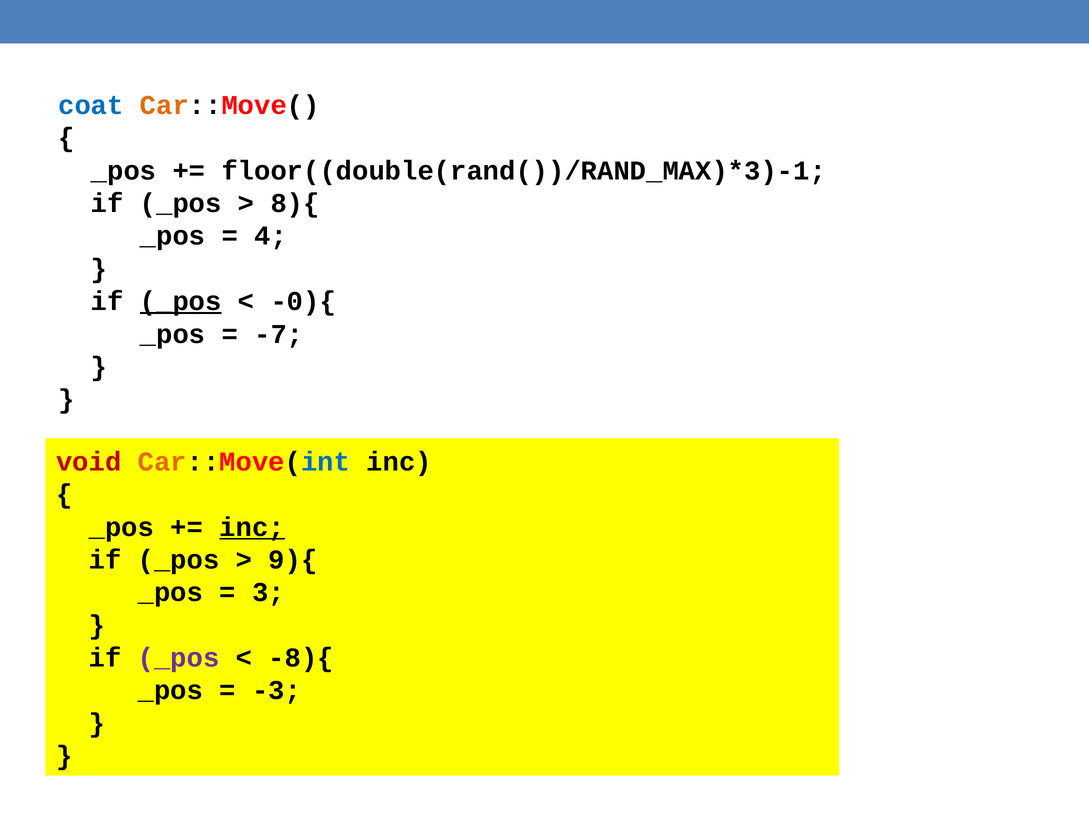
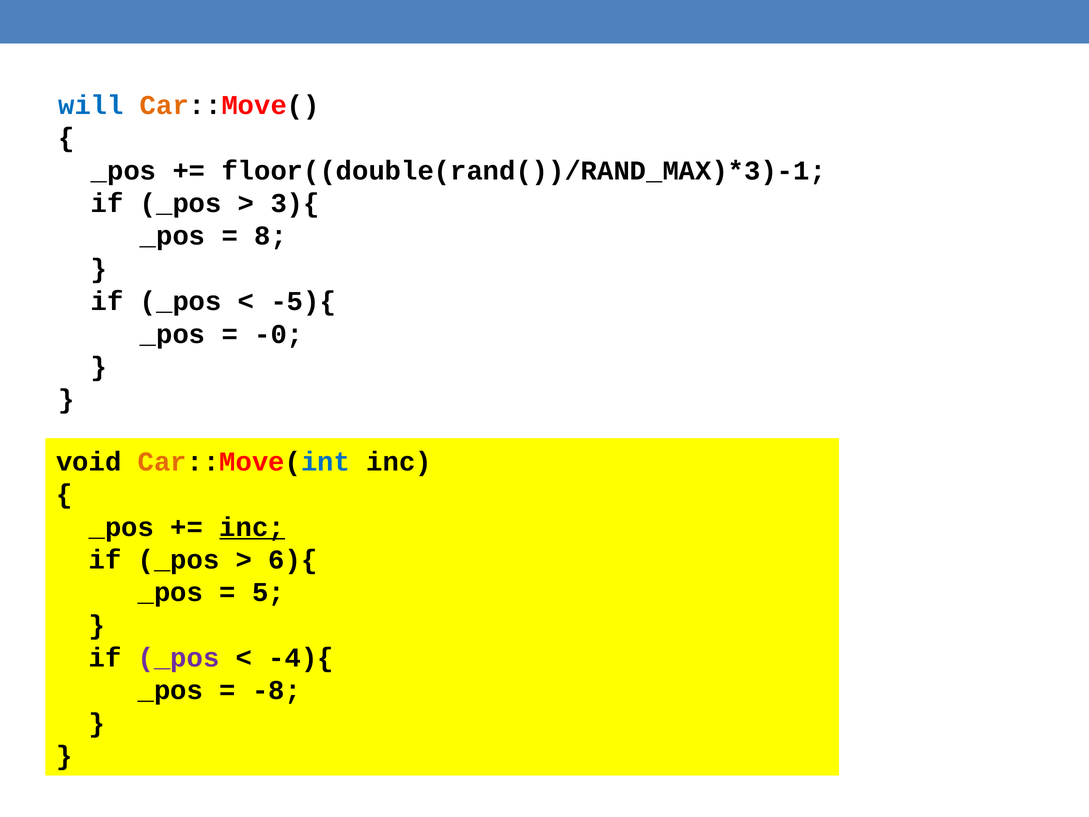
coat: coat -> will
8){: 8){ -> 3){
4: 4 -> 8
_pos at (181, 301) underline: present -> none
-0){: -0){ -> -5){
-7: -7 -> -0
void colour: red -> black
9){: 9){ -> 6){
3: 3 -> 5
-8){: -8){ -> -4){
-3: -3 -> -8
